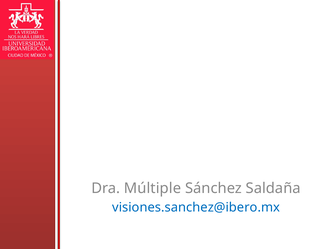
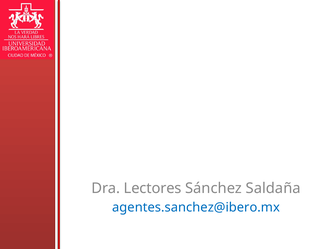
Múltiple: Múltiple -> Lectores
visiones.sanchez@ibero.mx: visiones.sanchez@ibero.mx -> agentes.sanchez@ibero.mx
